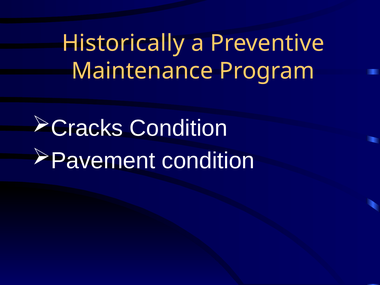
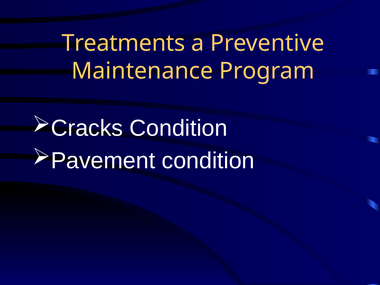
Historically: Historically -> Treatments
